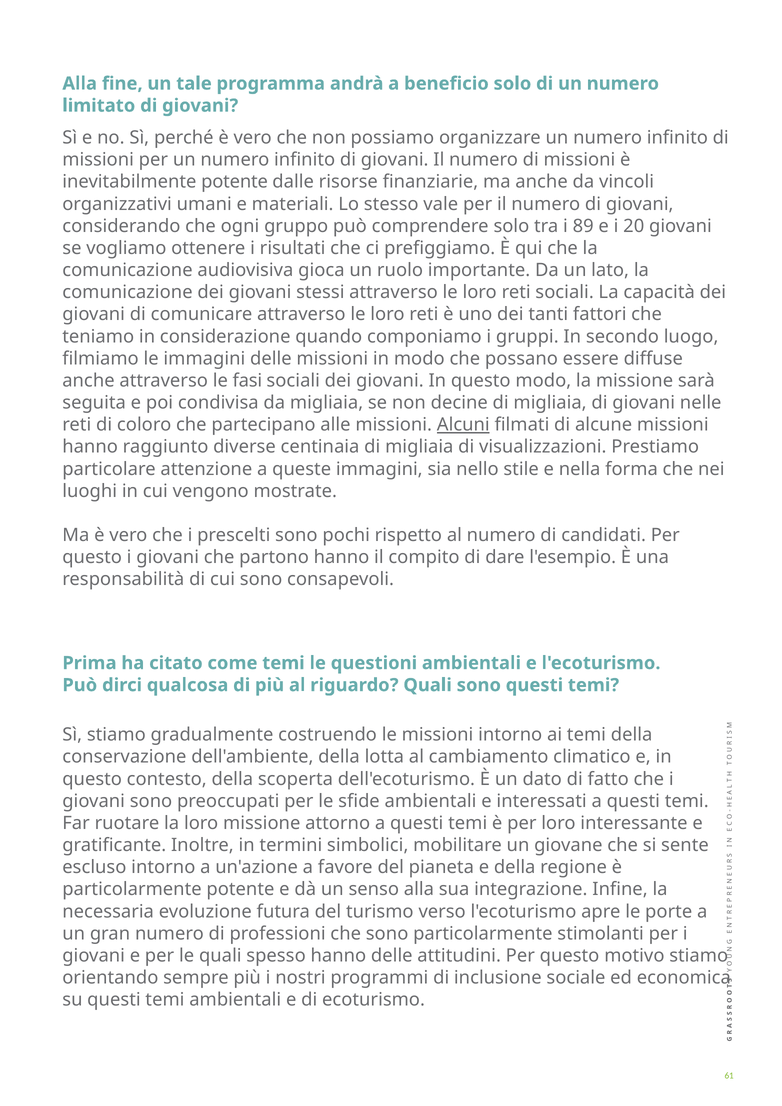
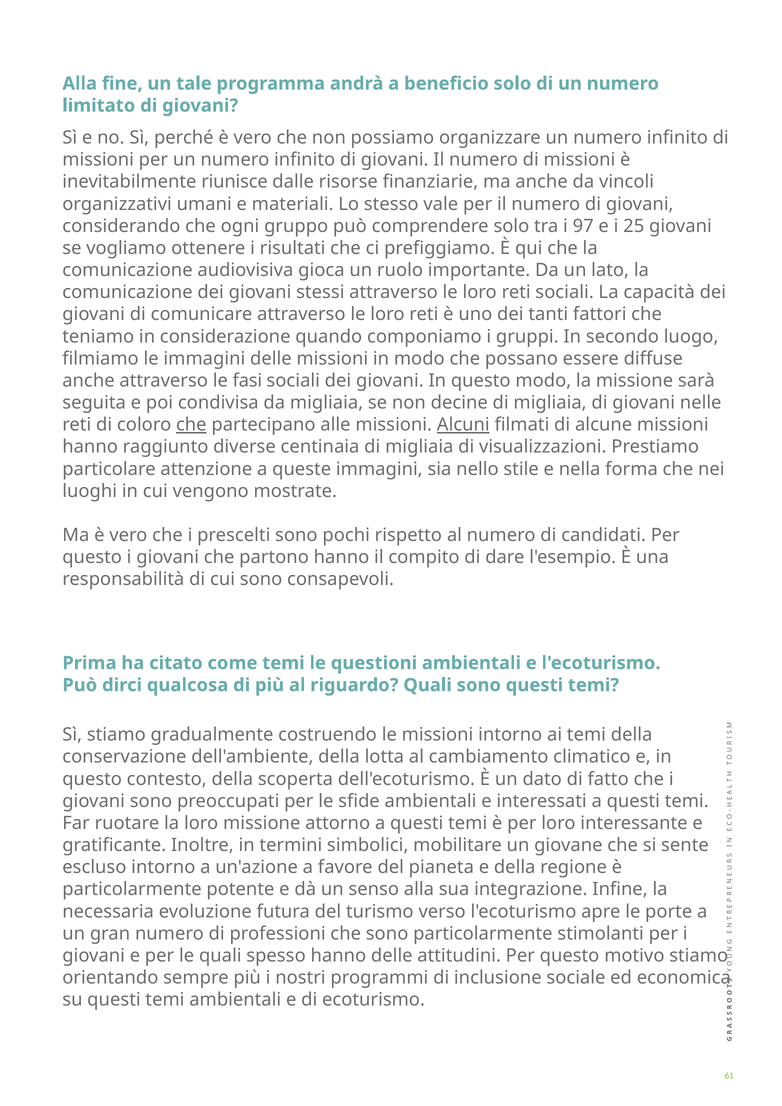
inevitabilmente potente: potente -> riunisce
89: 89 -> 97
20: 20 -> 25
che at (191, 425) underline: none -> present
